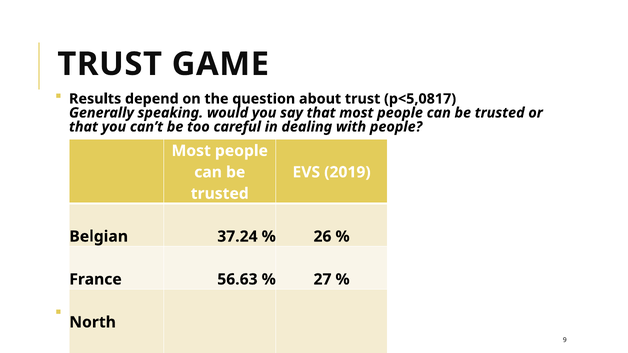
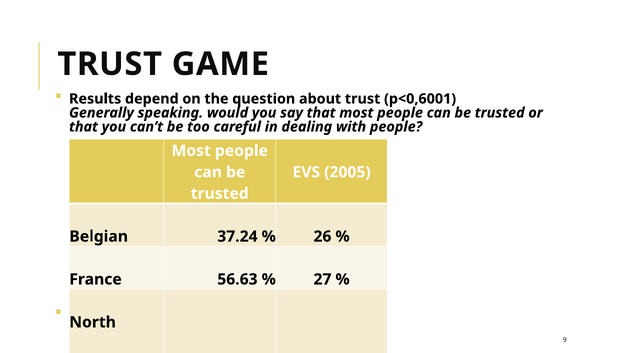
p<5,0817: p<5,0817 -> p<0,6001
2019: 2019 -> 2005
